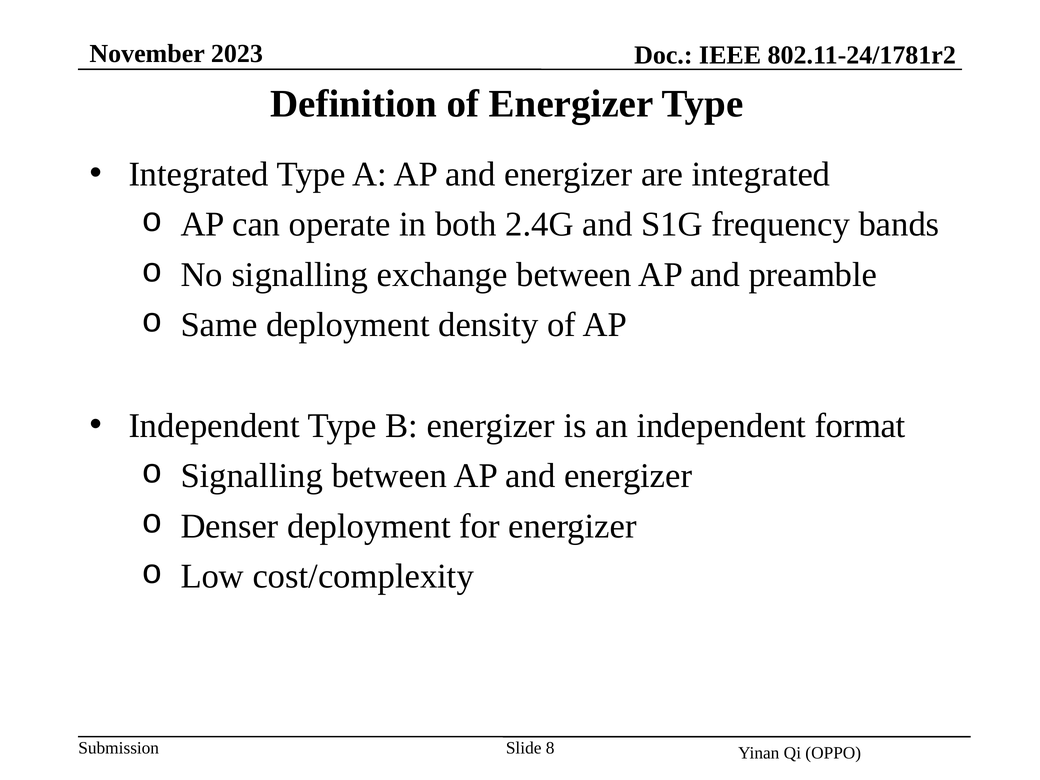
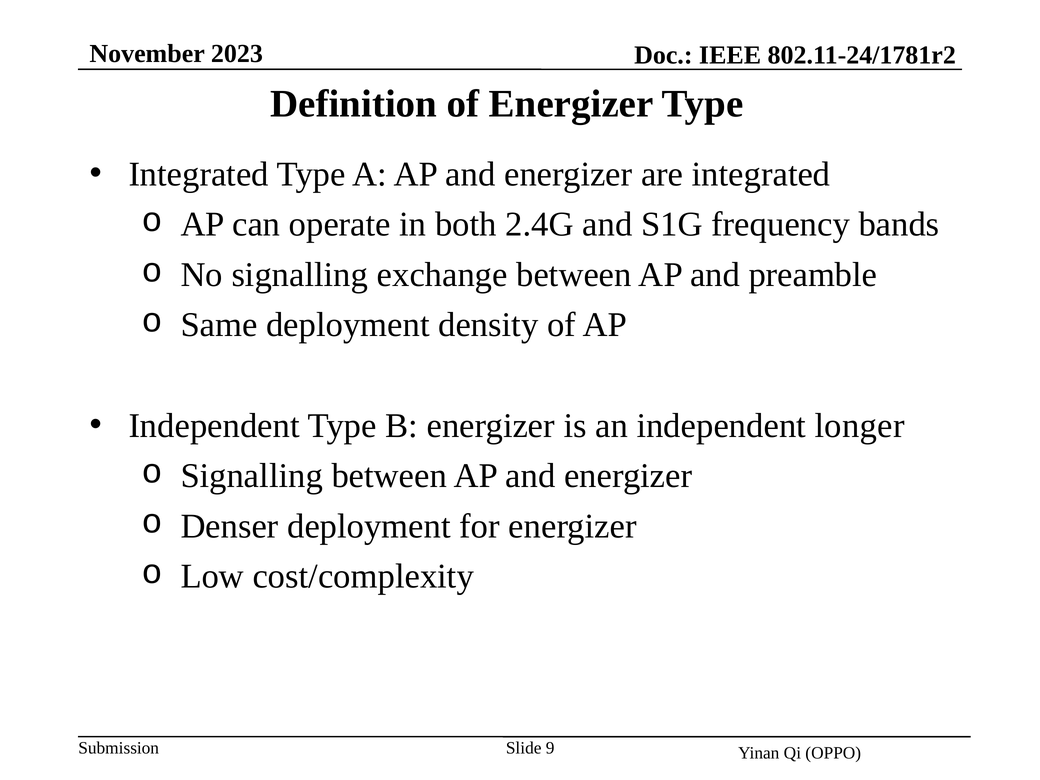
format: format -> longer
8: 8 -> 9
